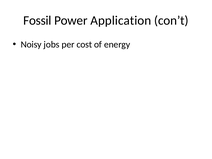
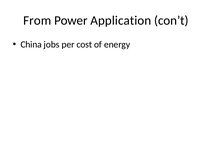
Fossil: Fossil -> From
Noisy: Noisy -> China
